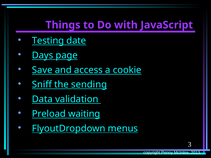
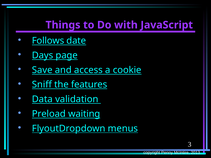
Testing: Testing -> Follows
sending: sending -> features
